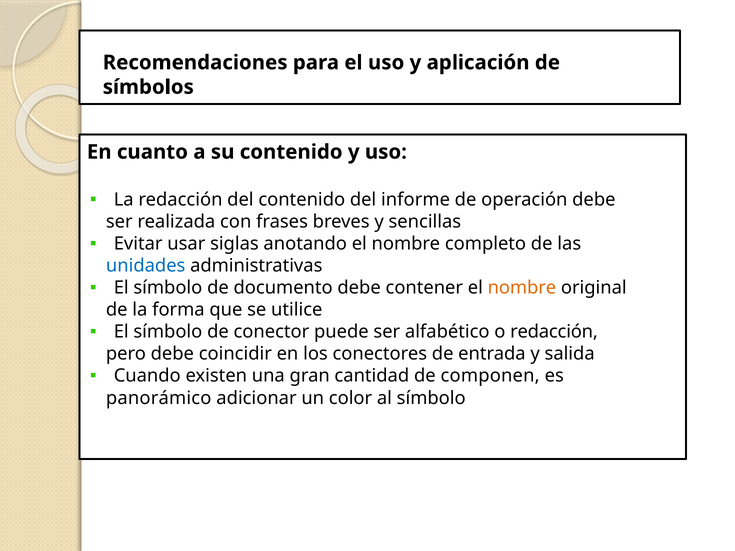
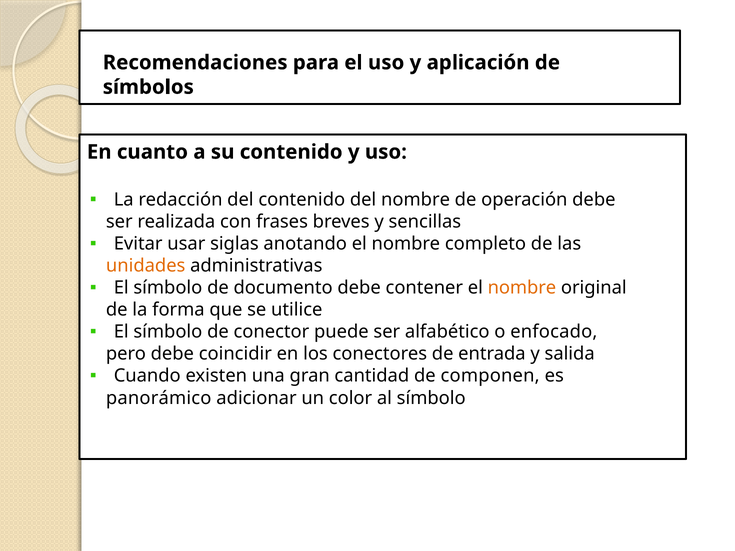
del informe: informe -> nombre
unidades colour: blue -> orange
o redacción: redacción -> enfocado
